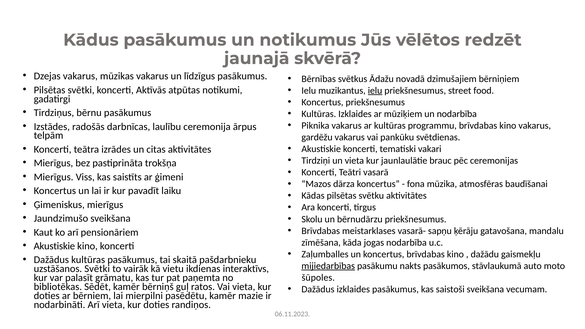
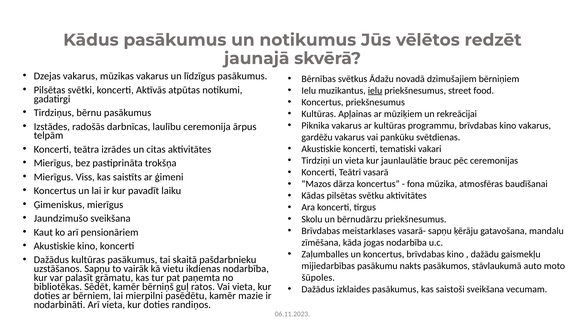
Kultūras Izklaides: Izklaides -> Apļainas
un nodarbība: nodarbība -> rekreācijai
mijiedarbības underline: present -> none
uzstāšanos Svētki: Svētki -> Sapņu
ikdienas interaktīvs: interaktīvs -> nodarbība
